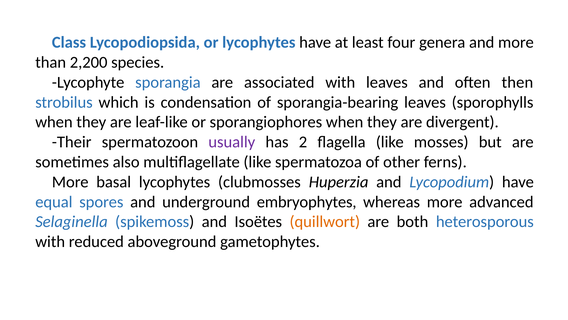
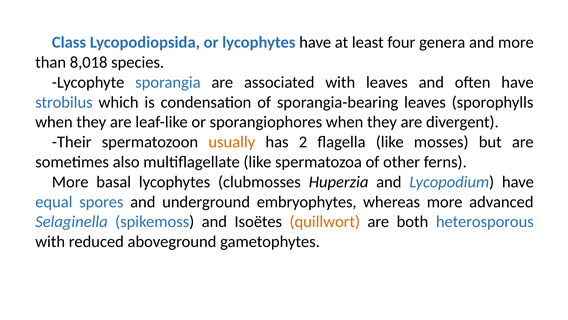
2,200: 2,200 -> 8,018
often then: then -> have
usually colour: purple -> orange
